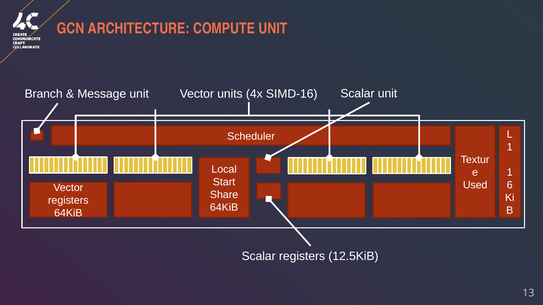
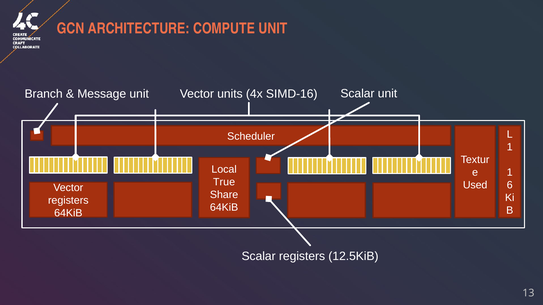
Start: Start -> True
